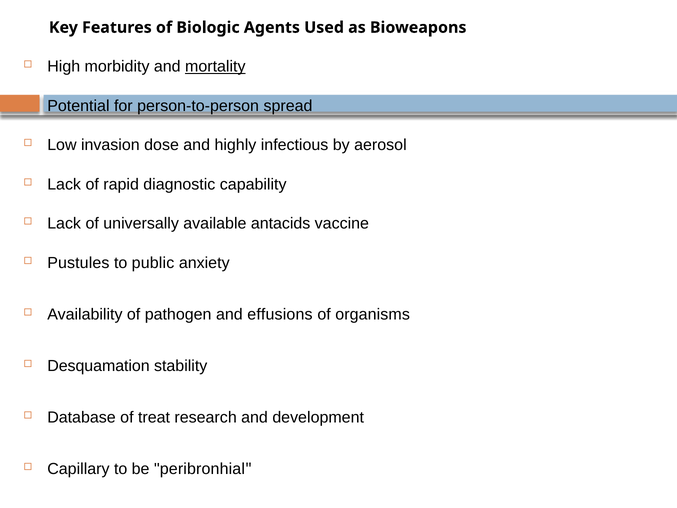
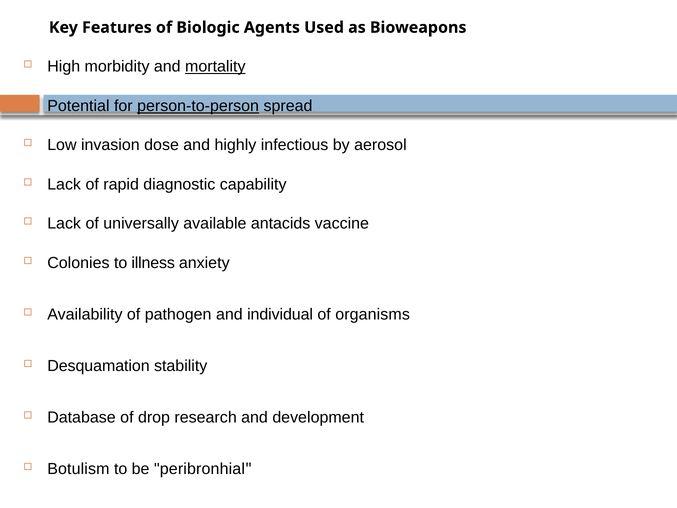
person-to-person underline: none -> present
Pustules: Pustules -> Colonies
public: public -> illness
effusions: effusions -> individual
treat: treat -> drop
Capillary: Capillary -> Botulism
